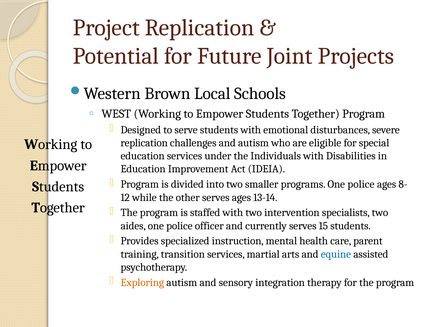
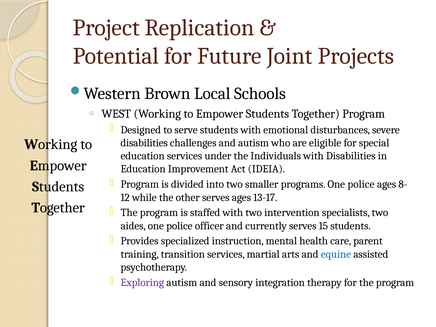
replication at (144, 143): replication -> disabilities
13-14: 13-14 -> 13-17
Exploring colour: orange -> purple
